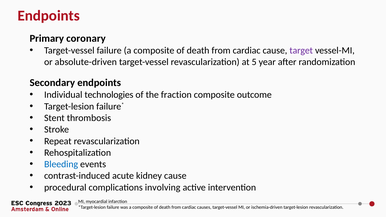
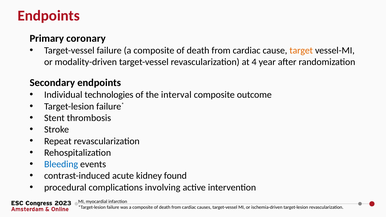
target colour: purple -> orange
absolute-driven: absolute-driven -> modality-driven
5: 5 -> 4
fraction: fraction -> interval
kidney cause: cause -> found
